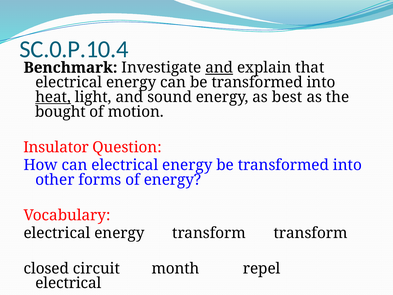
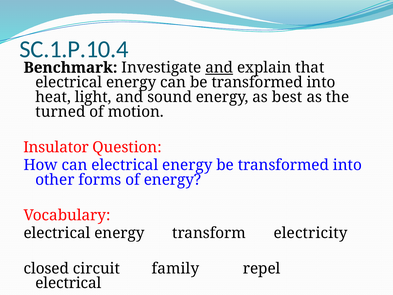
SC.0.P.10.4: SC.0.P.10.4 -> SC.1.P.10.4
heat underline: present -> none
bought: bought -> turned
transform transform: transform -> electricity
month: month -> family
